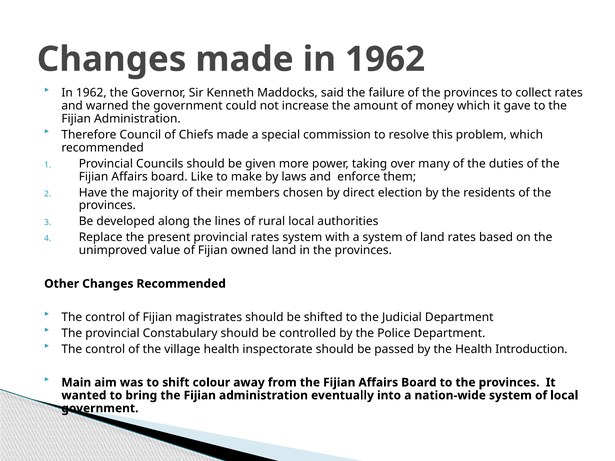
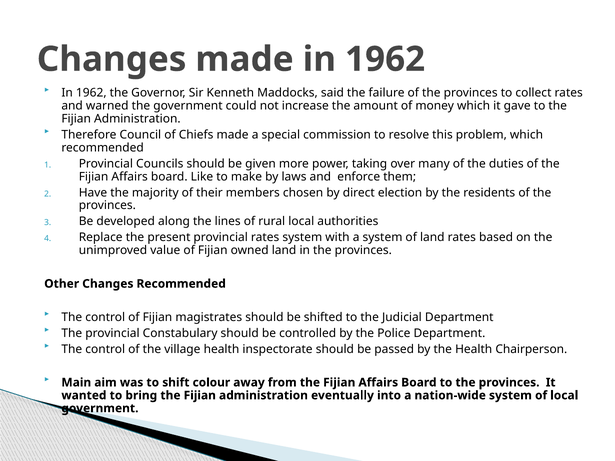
Introduction: Introduction -> Chairperson
